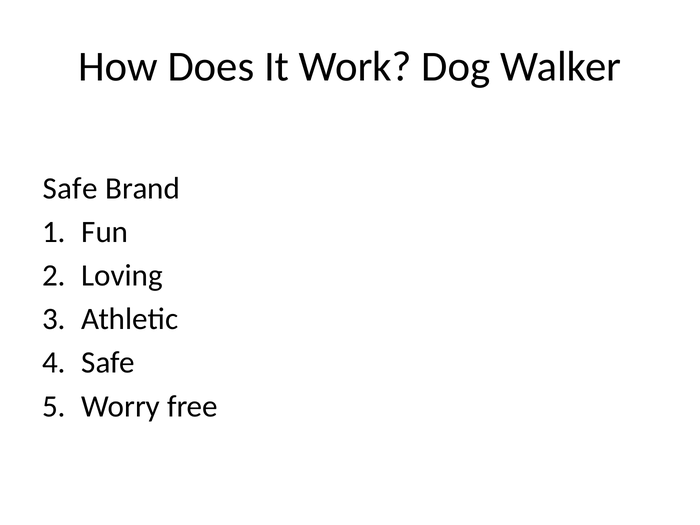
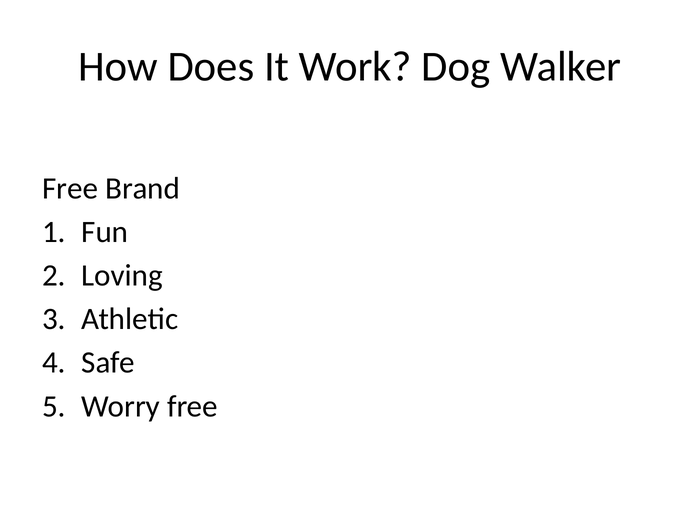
Safe at (70, 188): Safe -> Free
